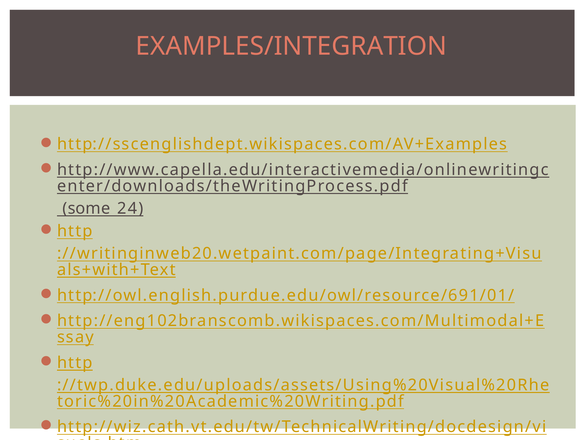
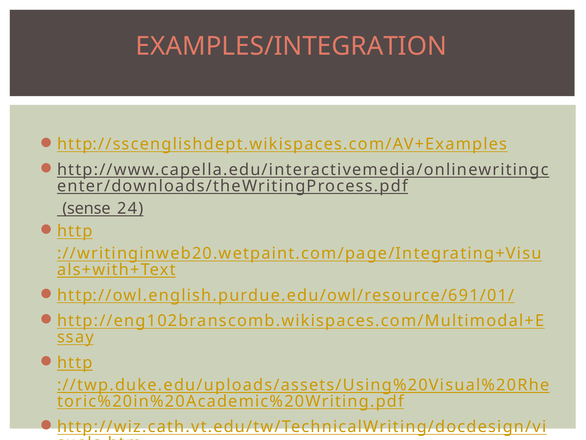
some: some -> sense
